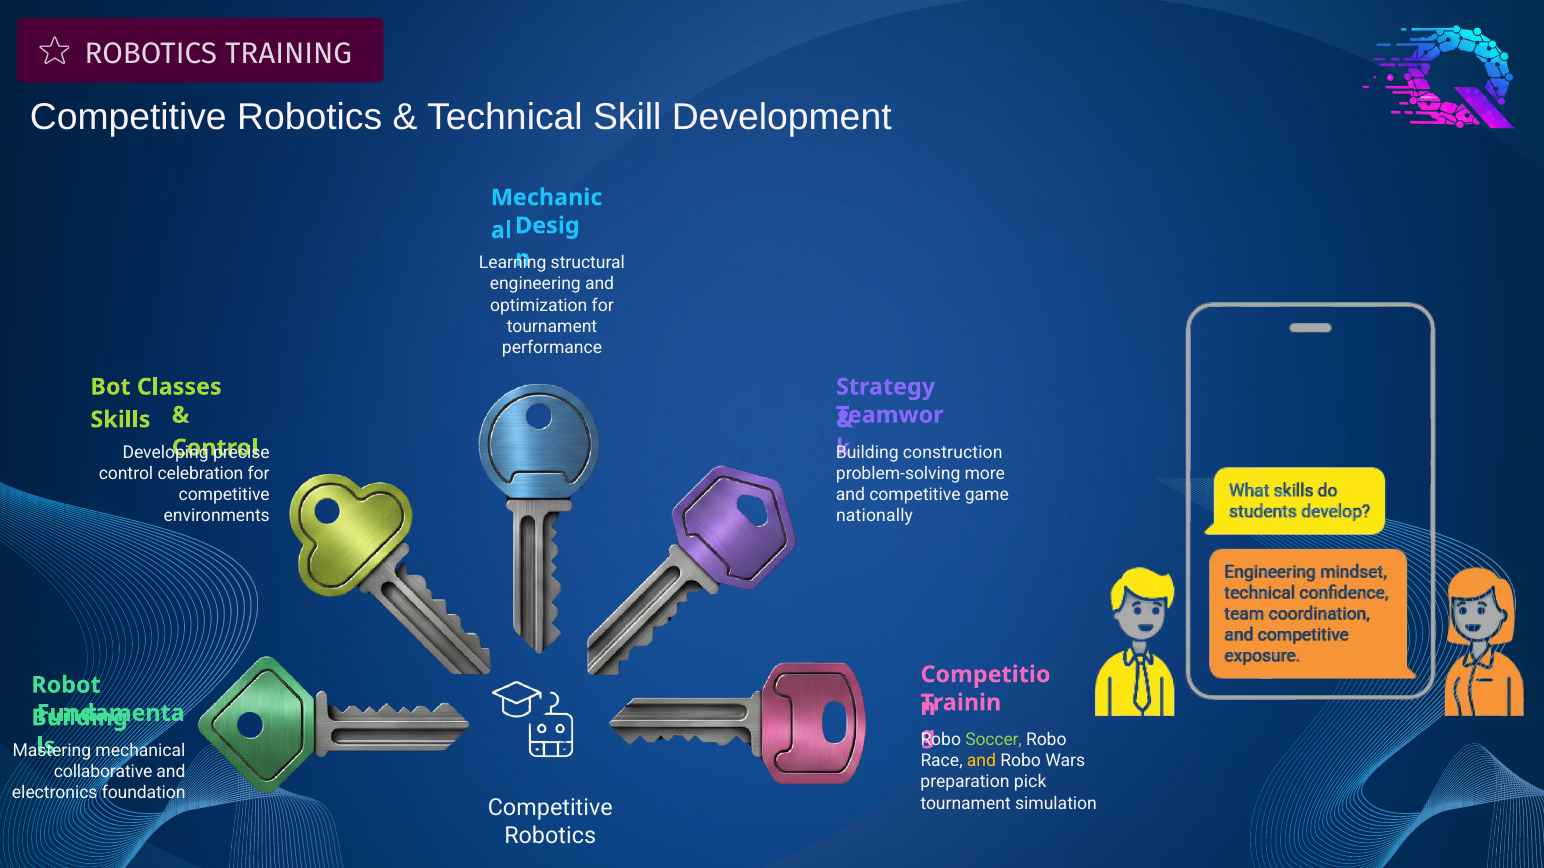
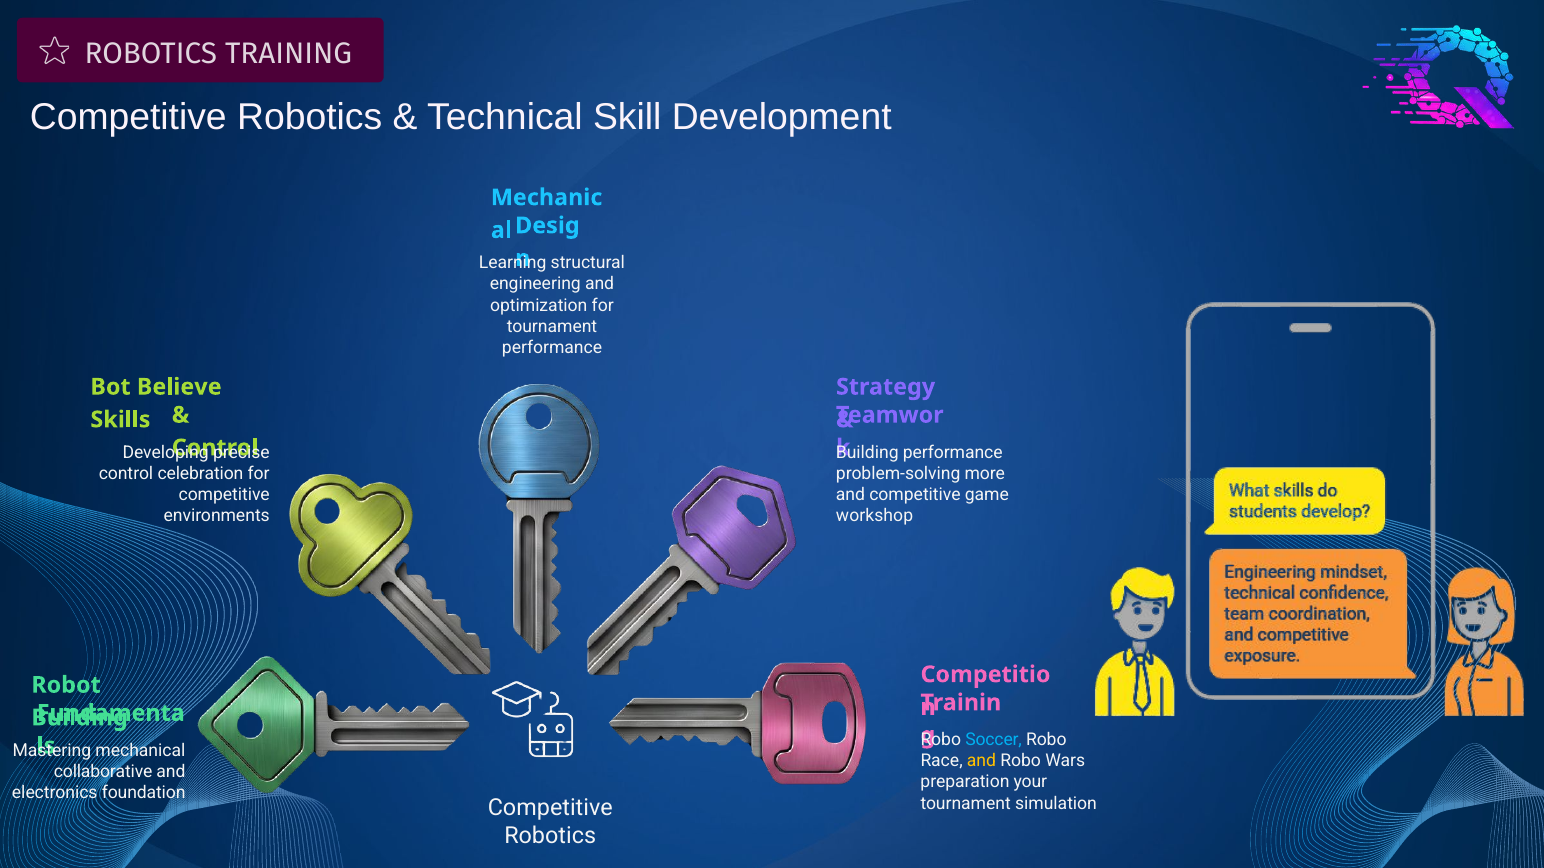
Classes: Classes -> Believe
construction at (953, 453): construction -> performance
nationally: nationally -> workshop
Soccer colour: light green -> light blue
pick: pick -> your
